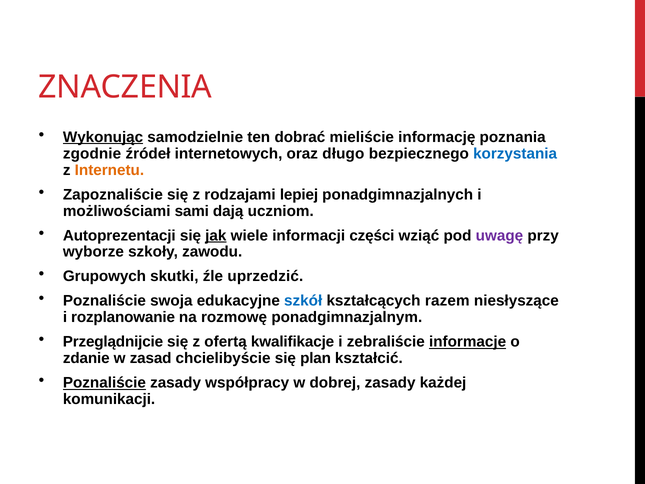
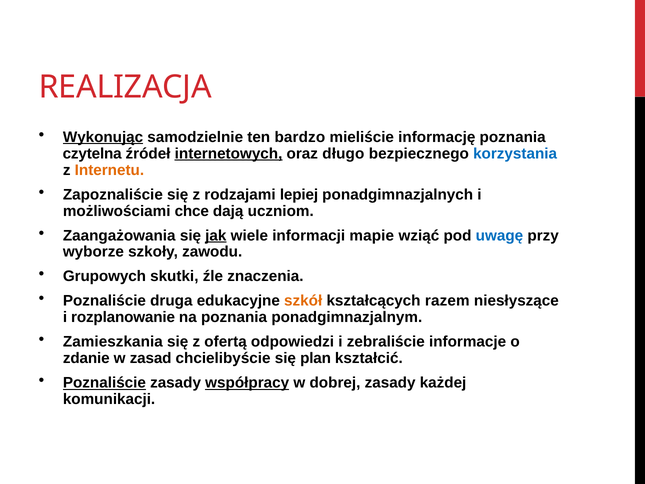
ZNACZENIA: ZNACZENIA -> REALIZACJA
dobrać: dobrać -> bardzo
zgodnie: zgodnie -> czytelna
internetowych underline: none -> present
sami: sami -> chce
Autoprezentacji: Autoprezentacji -> Zaangażowania
części: części -> mapie
uwagę colour: purple -> blue
uprzedzić: uprzedzić -> znaczenia
swoja: swoja -> druga
szkół colour: blue -> orange
na rozmowę: rozmowę -> poznania
Przeglądnijcie: Przeglądnijcie -> Zamieszkania
kwalifikacje: kwalifikacje -> odpowiedzi
informacje underline: present -> none
współpracy underline: none -> present
